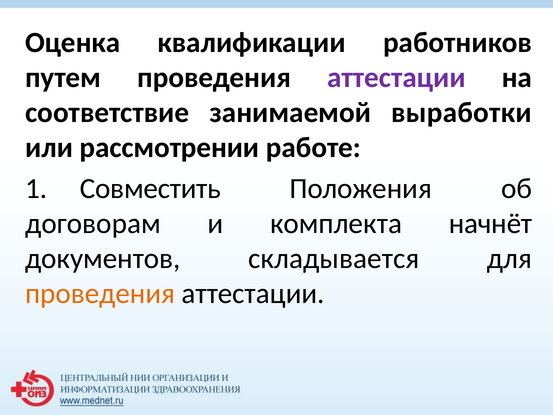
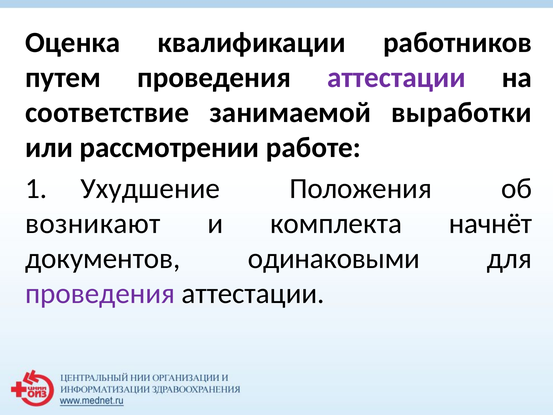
Совместить: Совместить -> Ухудшение
договорам: договорам -> возникают
складывается: складывается -> одинаковыми
проведения at (100, 293) colour: orange -> purple
